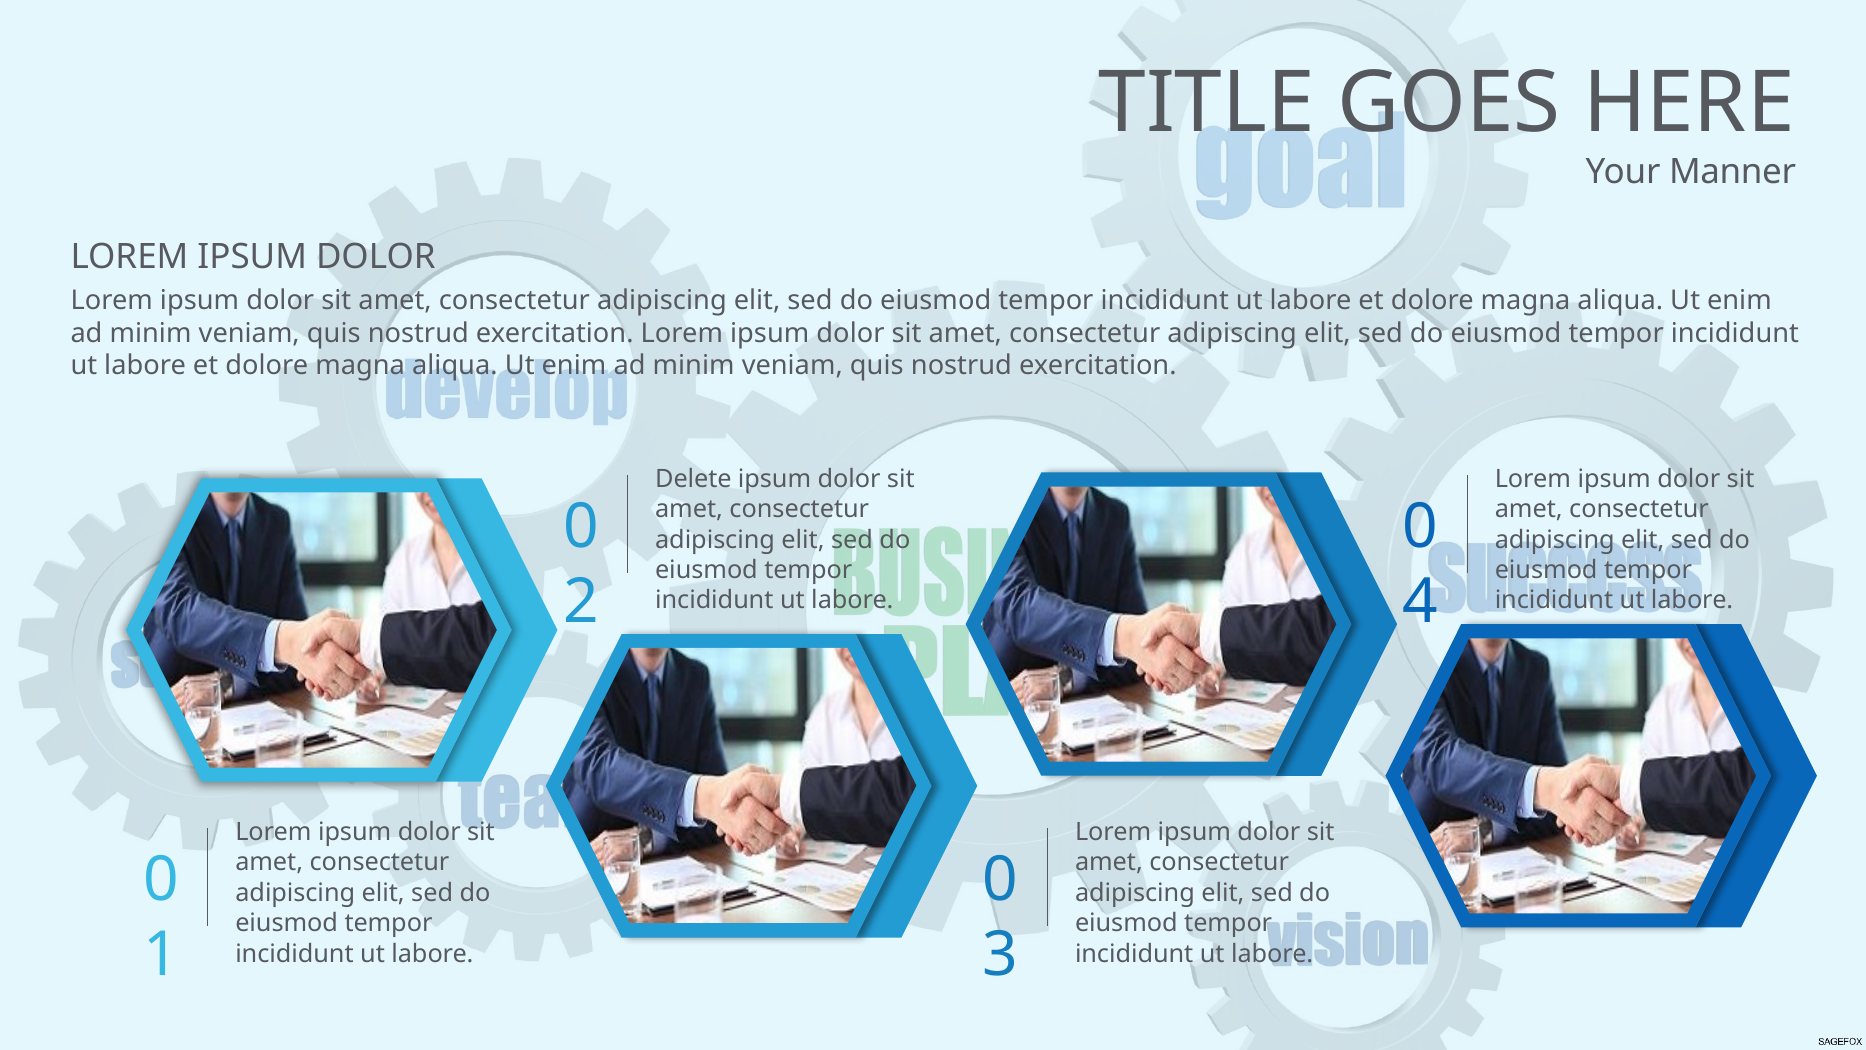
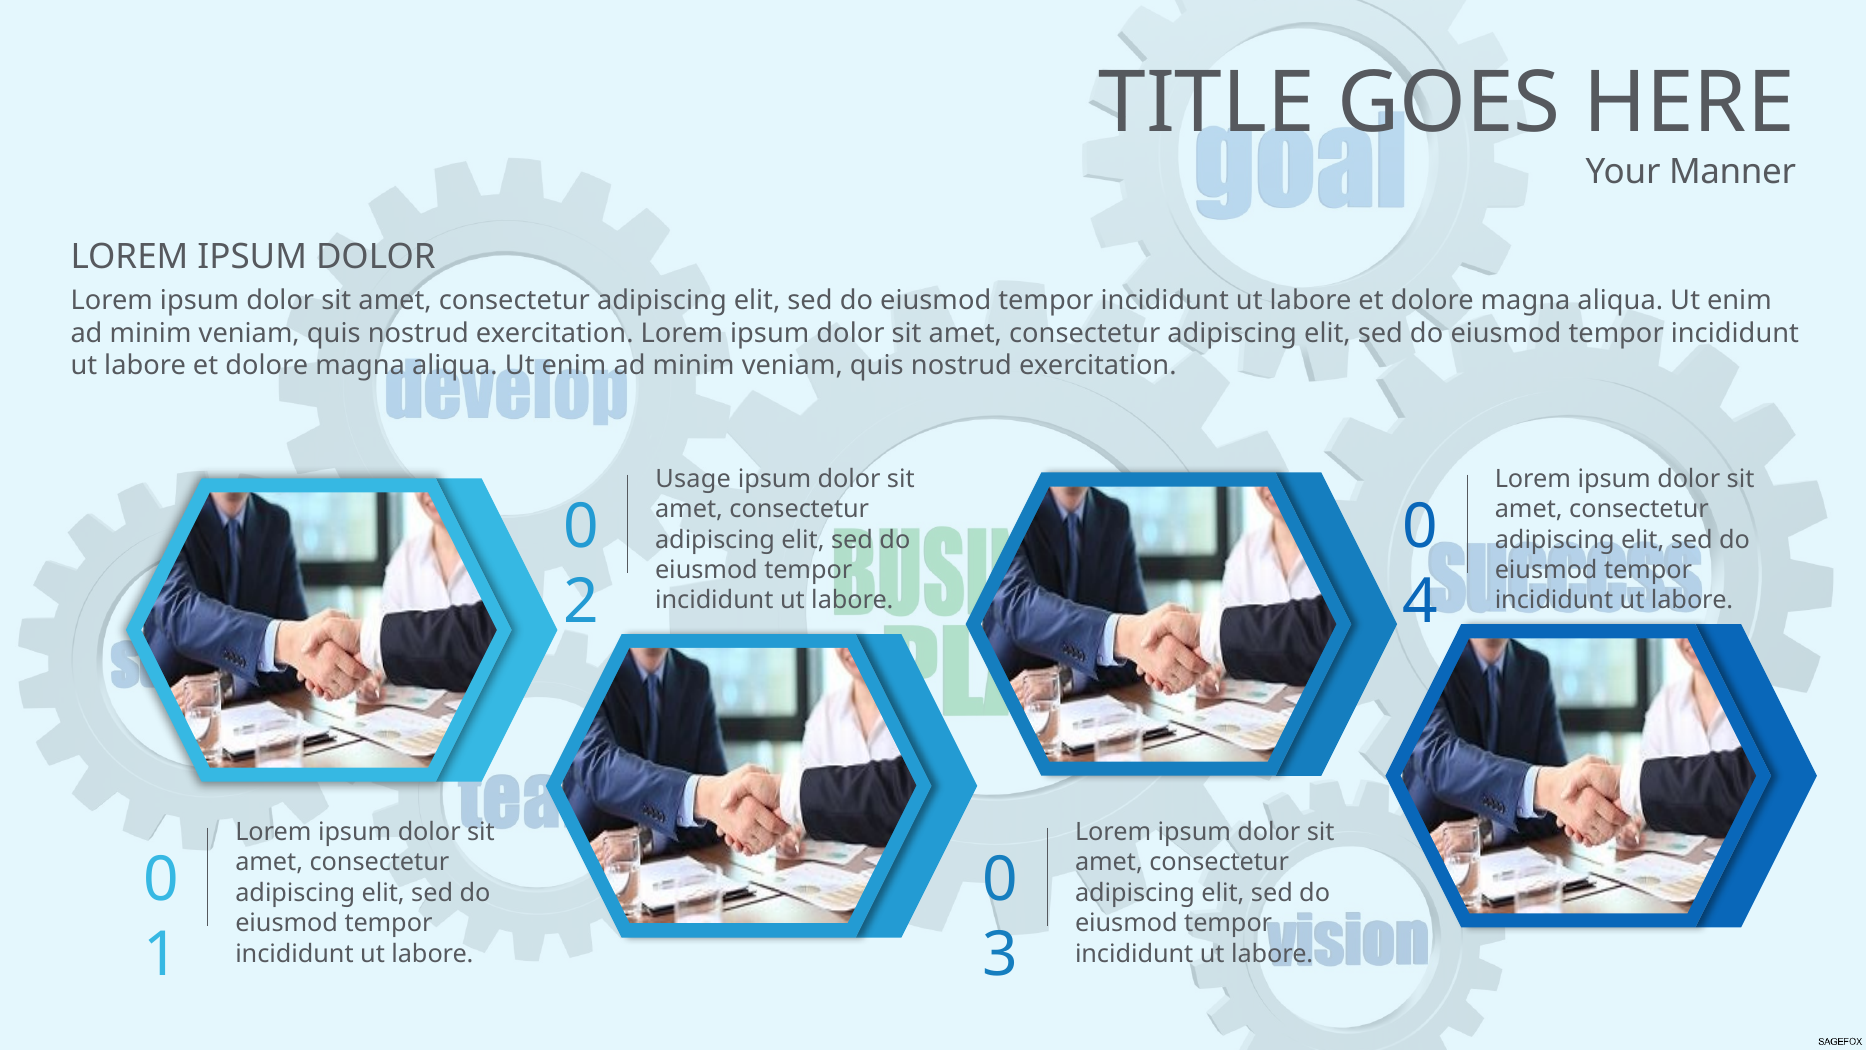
Delete: Delete -> Usage
